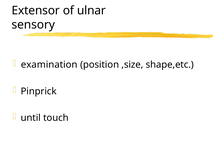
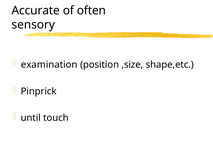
Extensor: Extensor -> Accurate
ulnar: ulnar -> often
